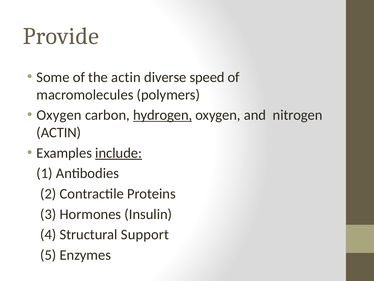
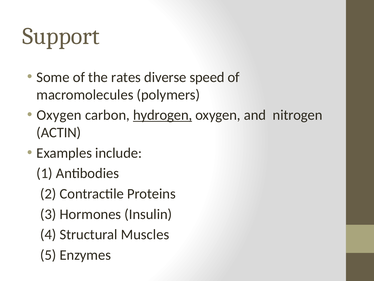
Provide: Provide -> Support
the actin: actin -> rates
include underline: present -> none
Support: Support -> Muscles
